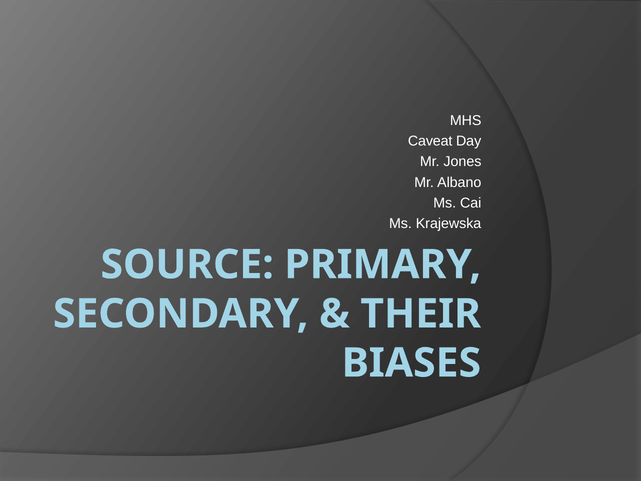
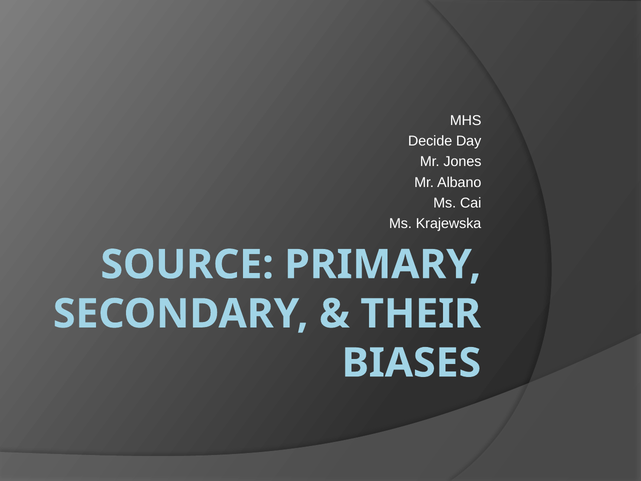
Caveat: Caveat -> Decide
